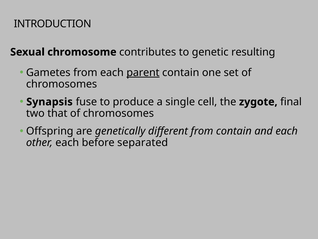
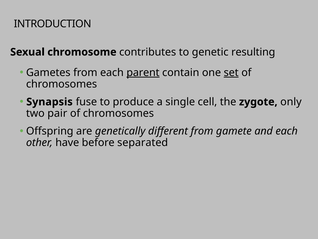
set underline: none -> present
final: final -> only
that: that -> pair
from contain: contain -> gamete
other each: each -> have
